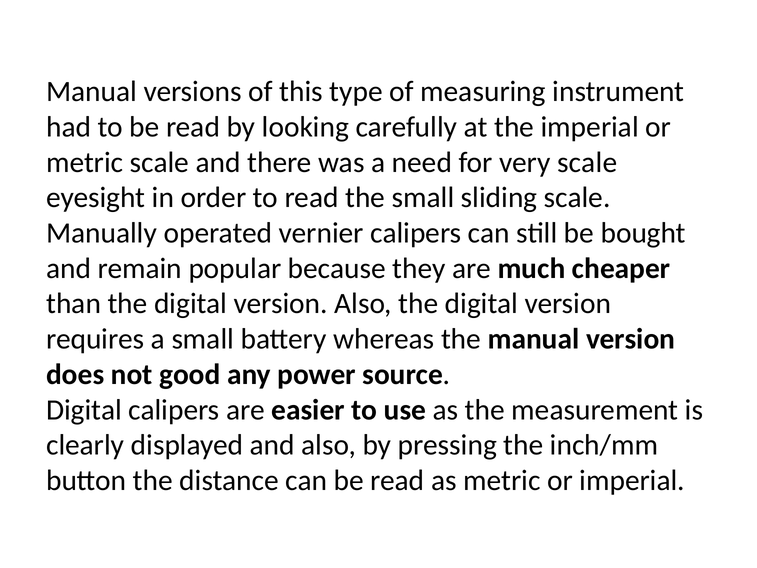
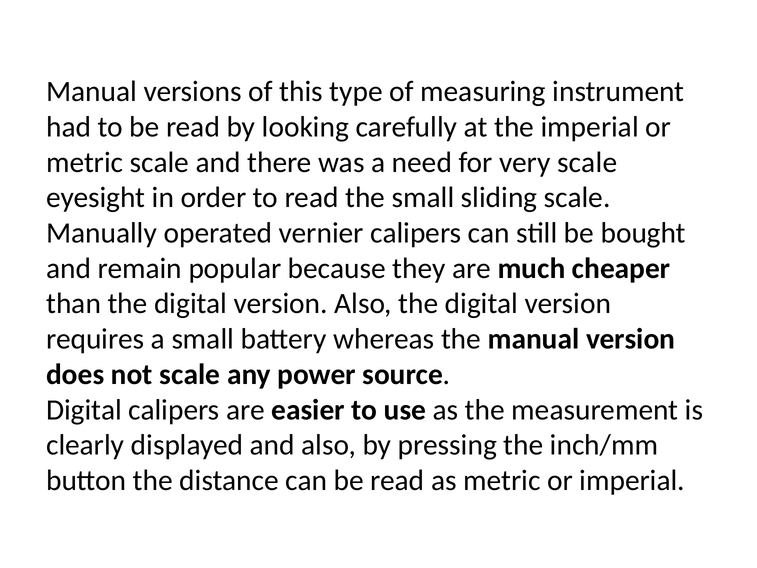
not good: good -> scale
